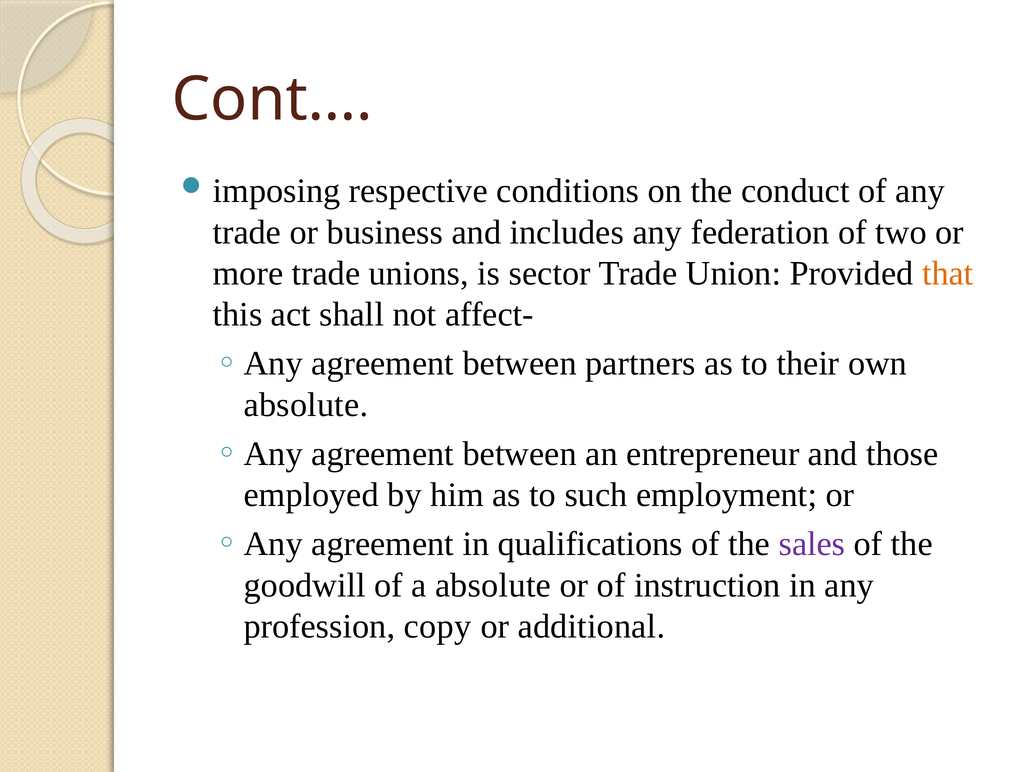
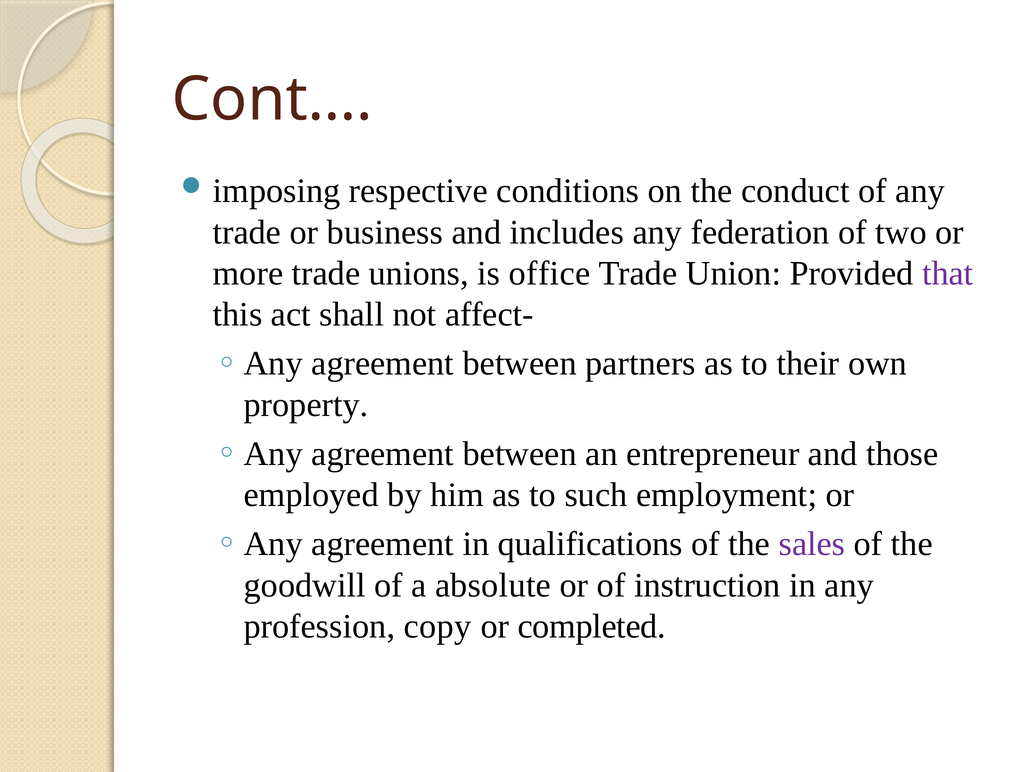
sector: sector -> office
that colour: orange -> purple
absolute at (306, 405): absolute -> property
additional: additional -> completed
